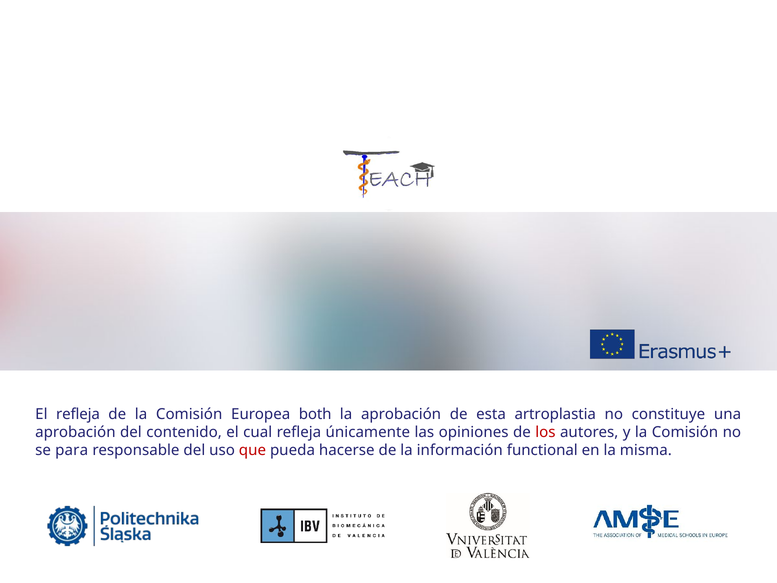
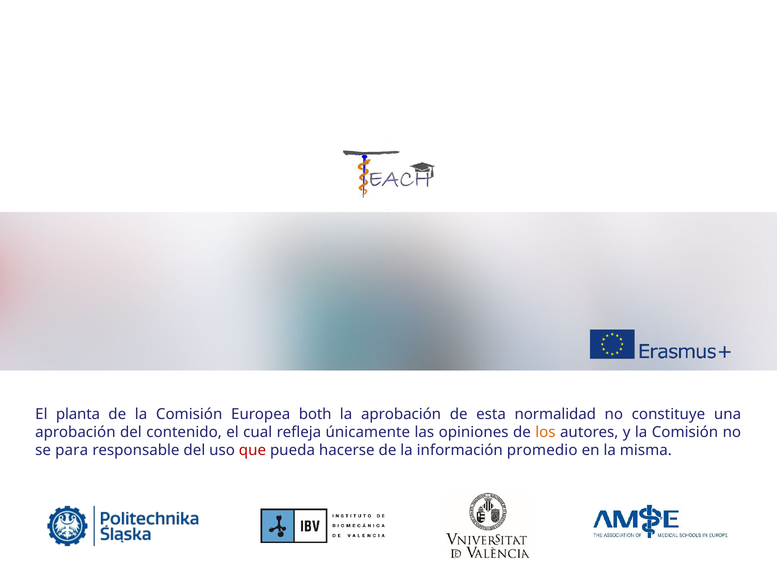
El refleja: refleja -> planta
artroplastia: artroplastia -> normalidad
los colour: red -> orange
functional: functional -> promedio
